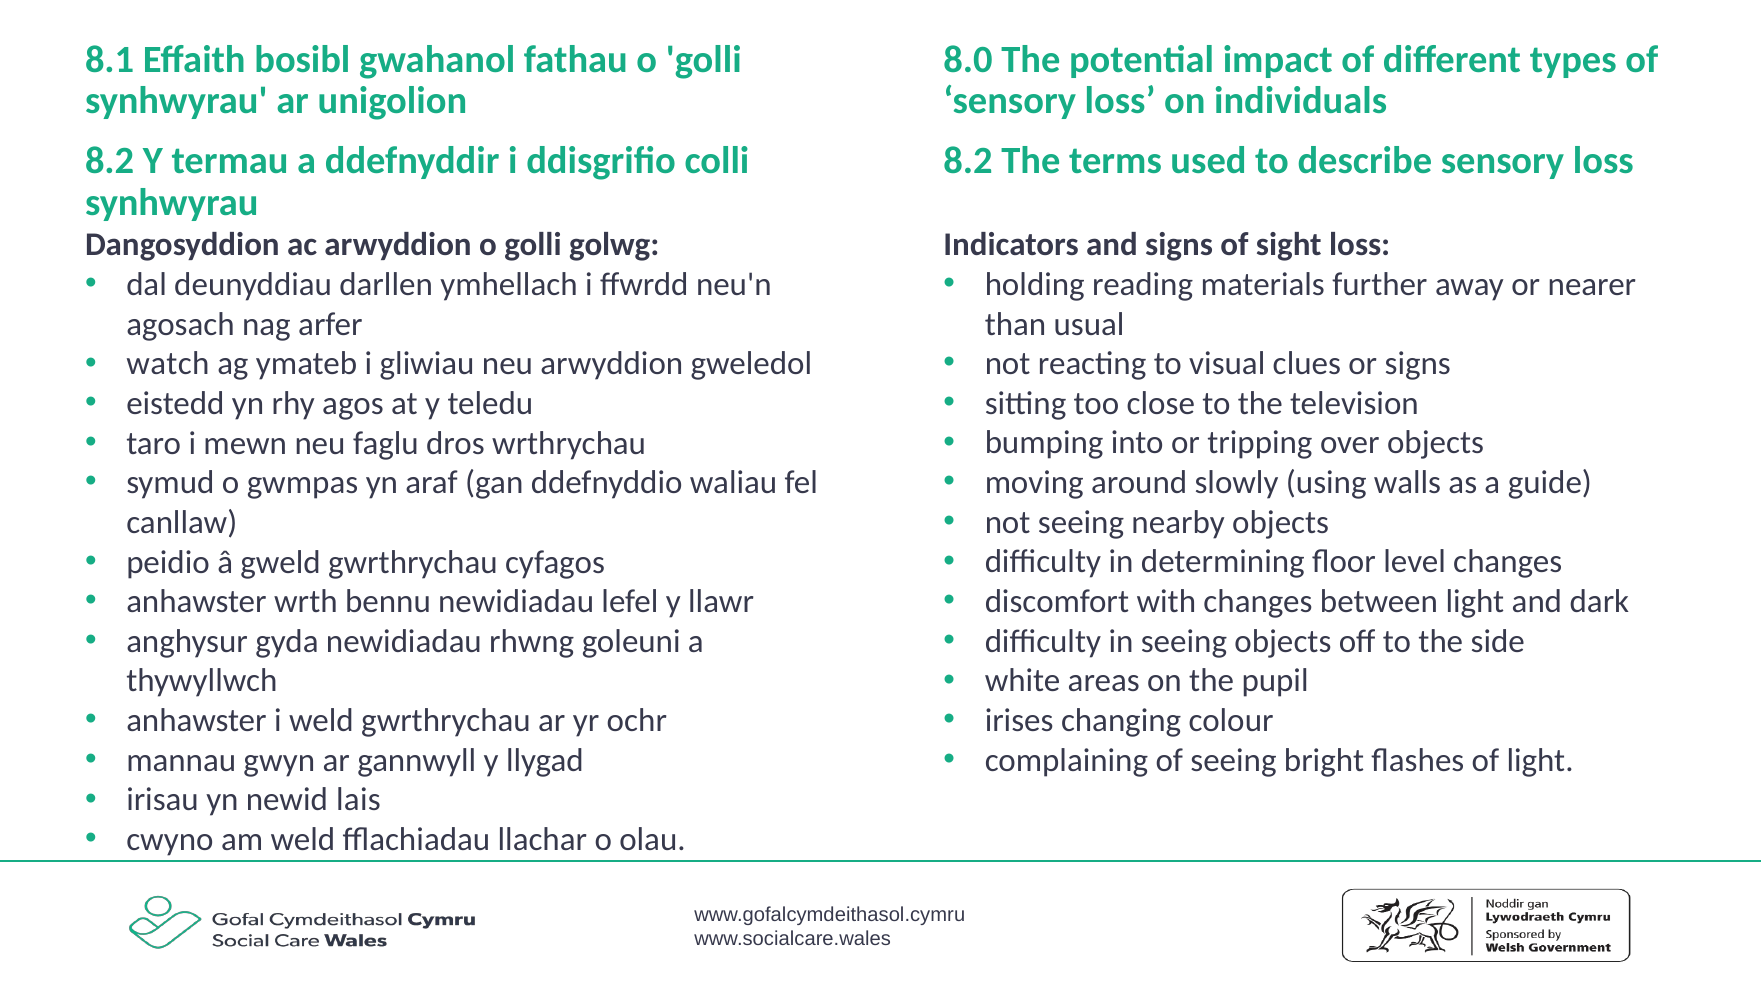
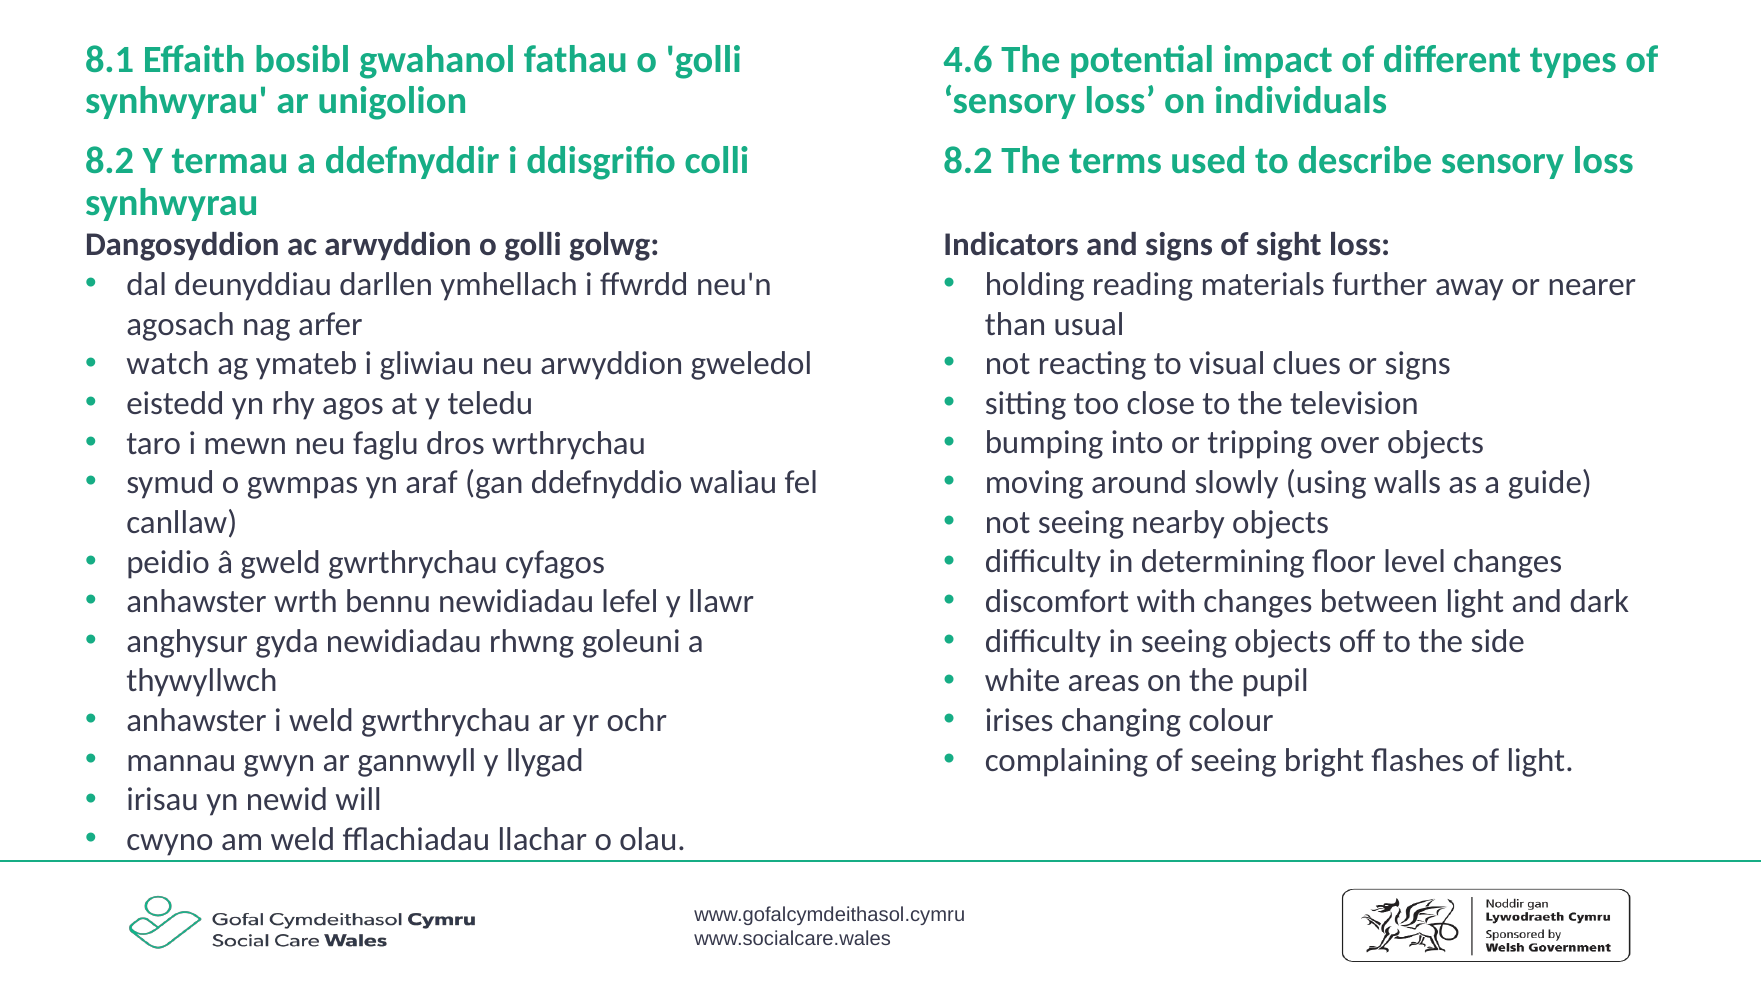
8.0: 8.0 -> 4.6
lais: lais -> will
